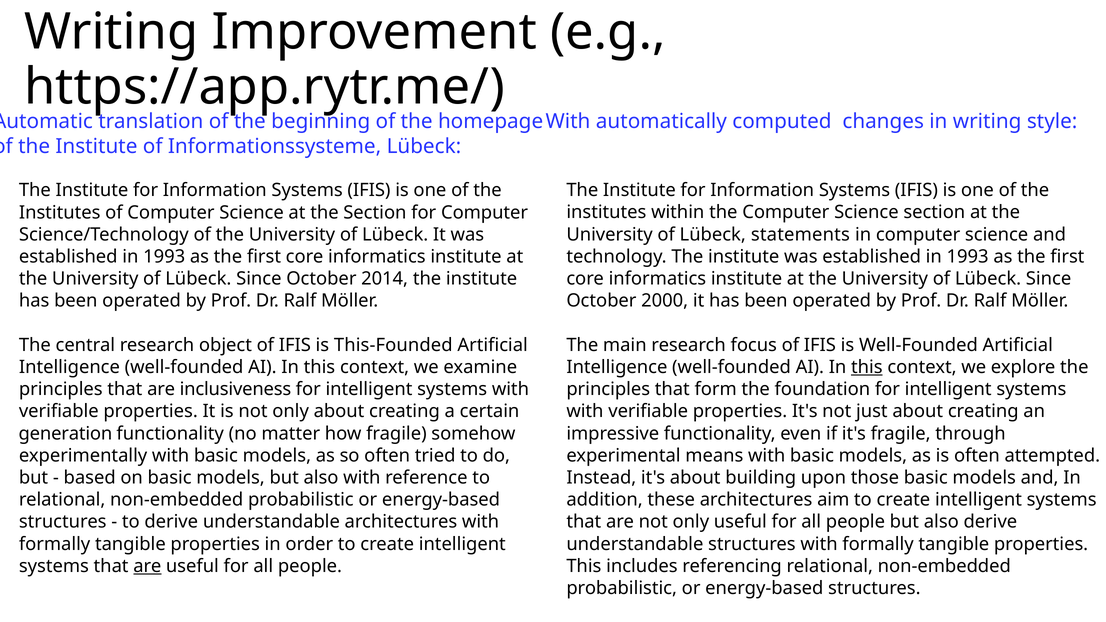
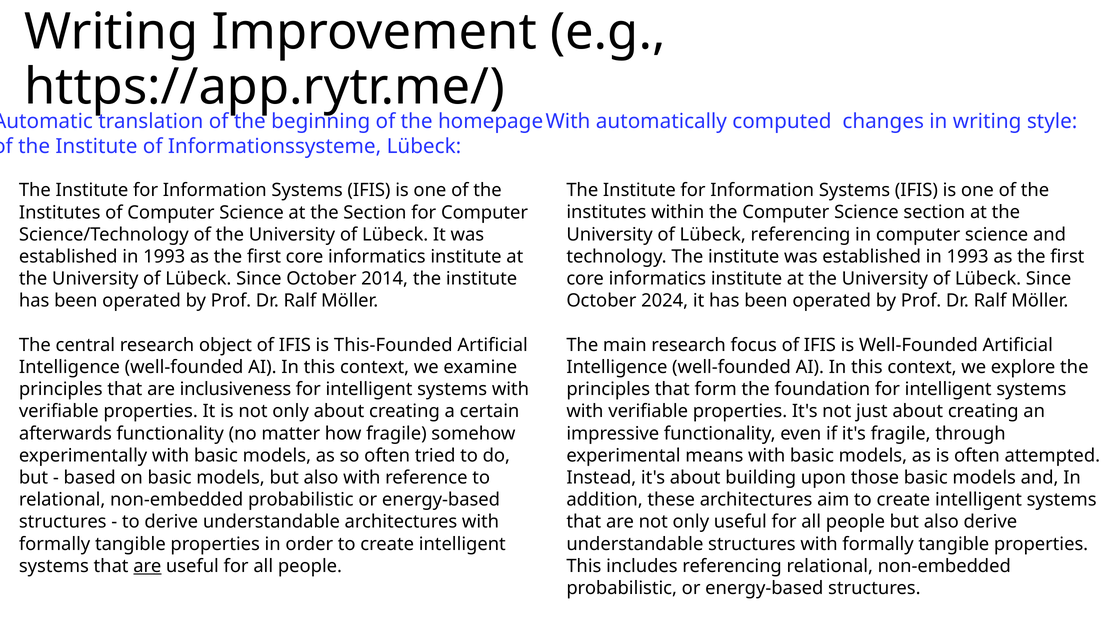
Lübeck statements: statements -> referencing
2000: 2000 -> 2024
this at (867, 367) underline: present -> none
generation: generation -> afterwards
